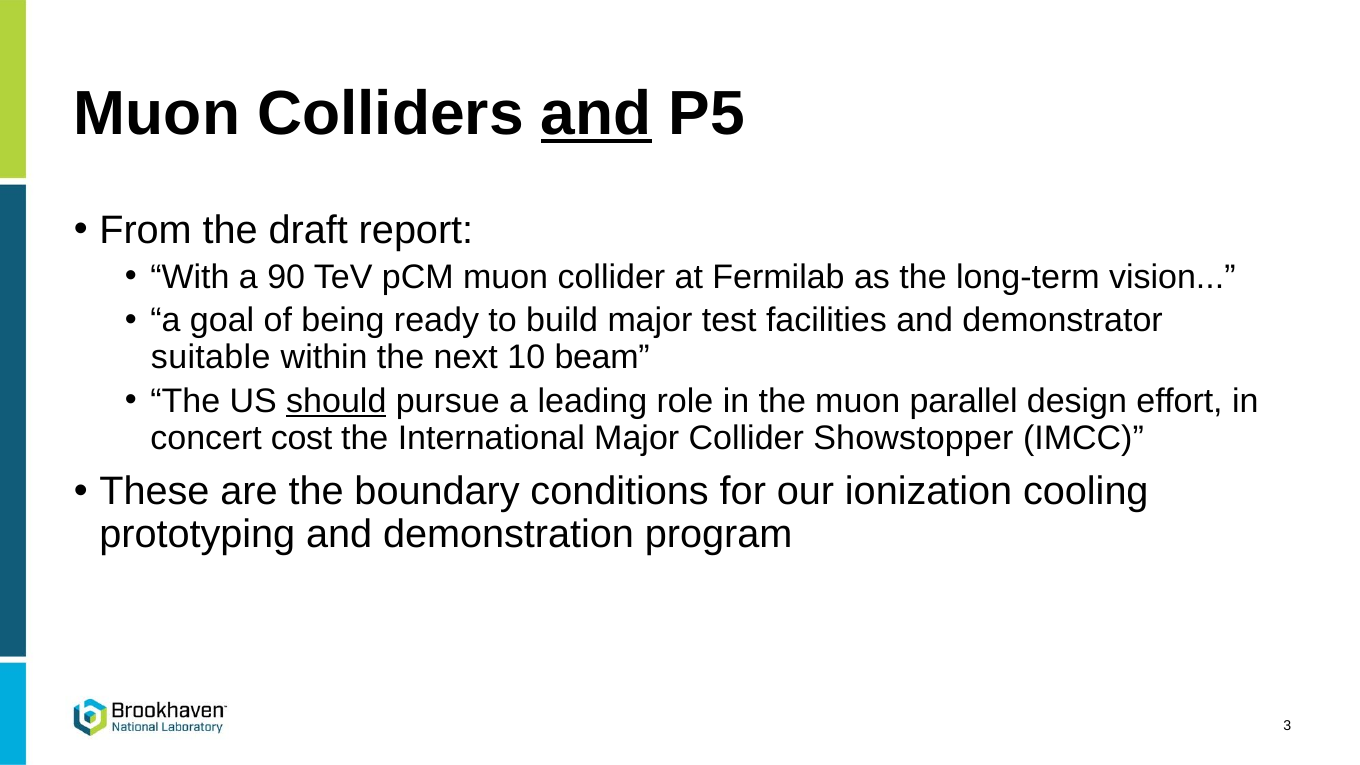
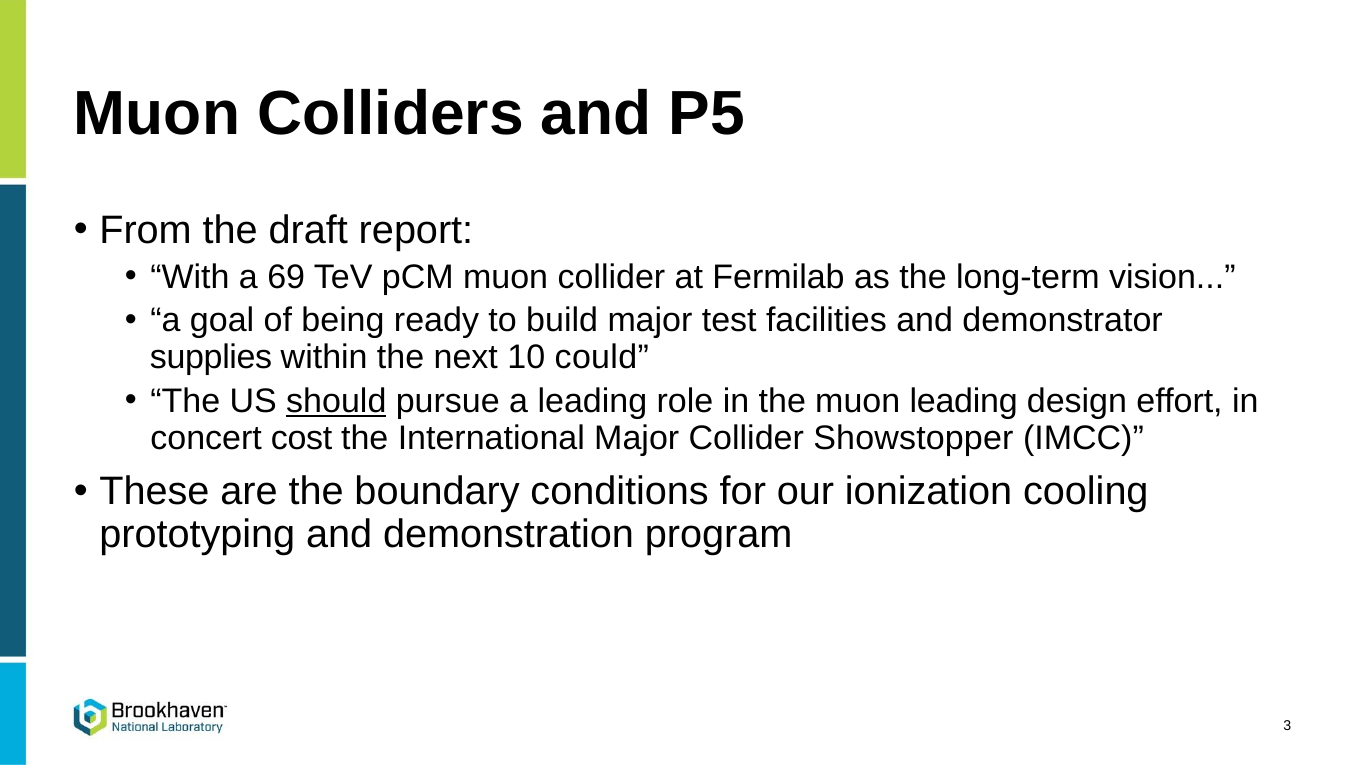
and at (596, 114) underline: present -> none
90: 90 -> 69
suitable: suitable -> supplies
beam: beam -> could
muon parallel: parallel -> leading
